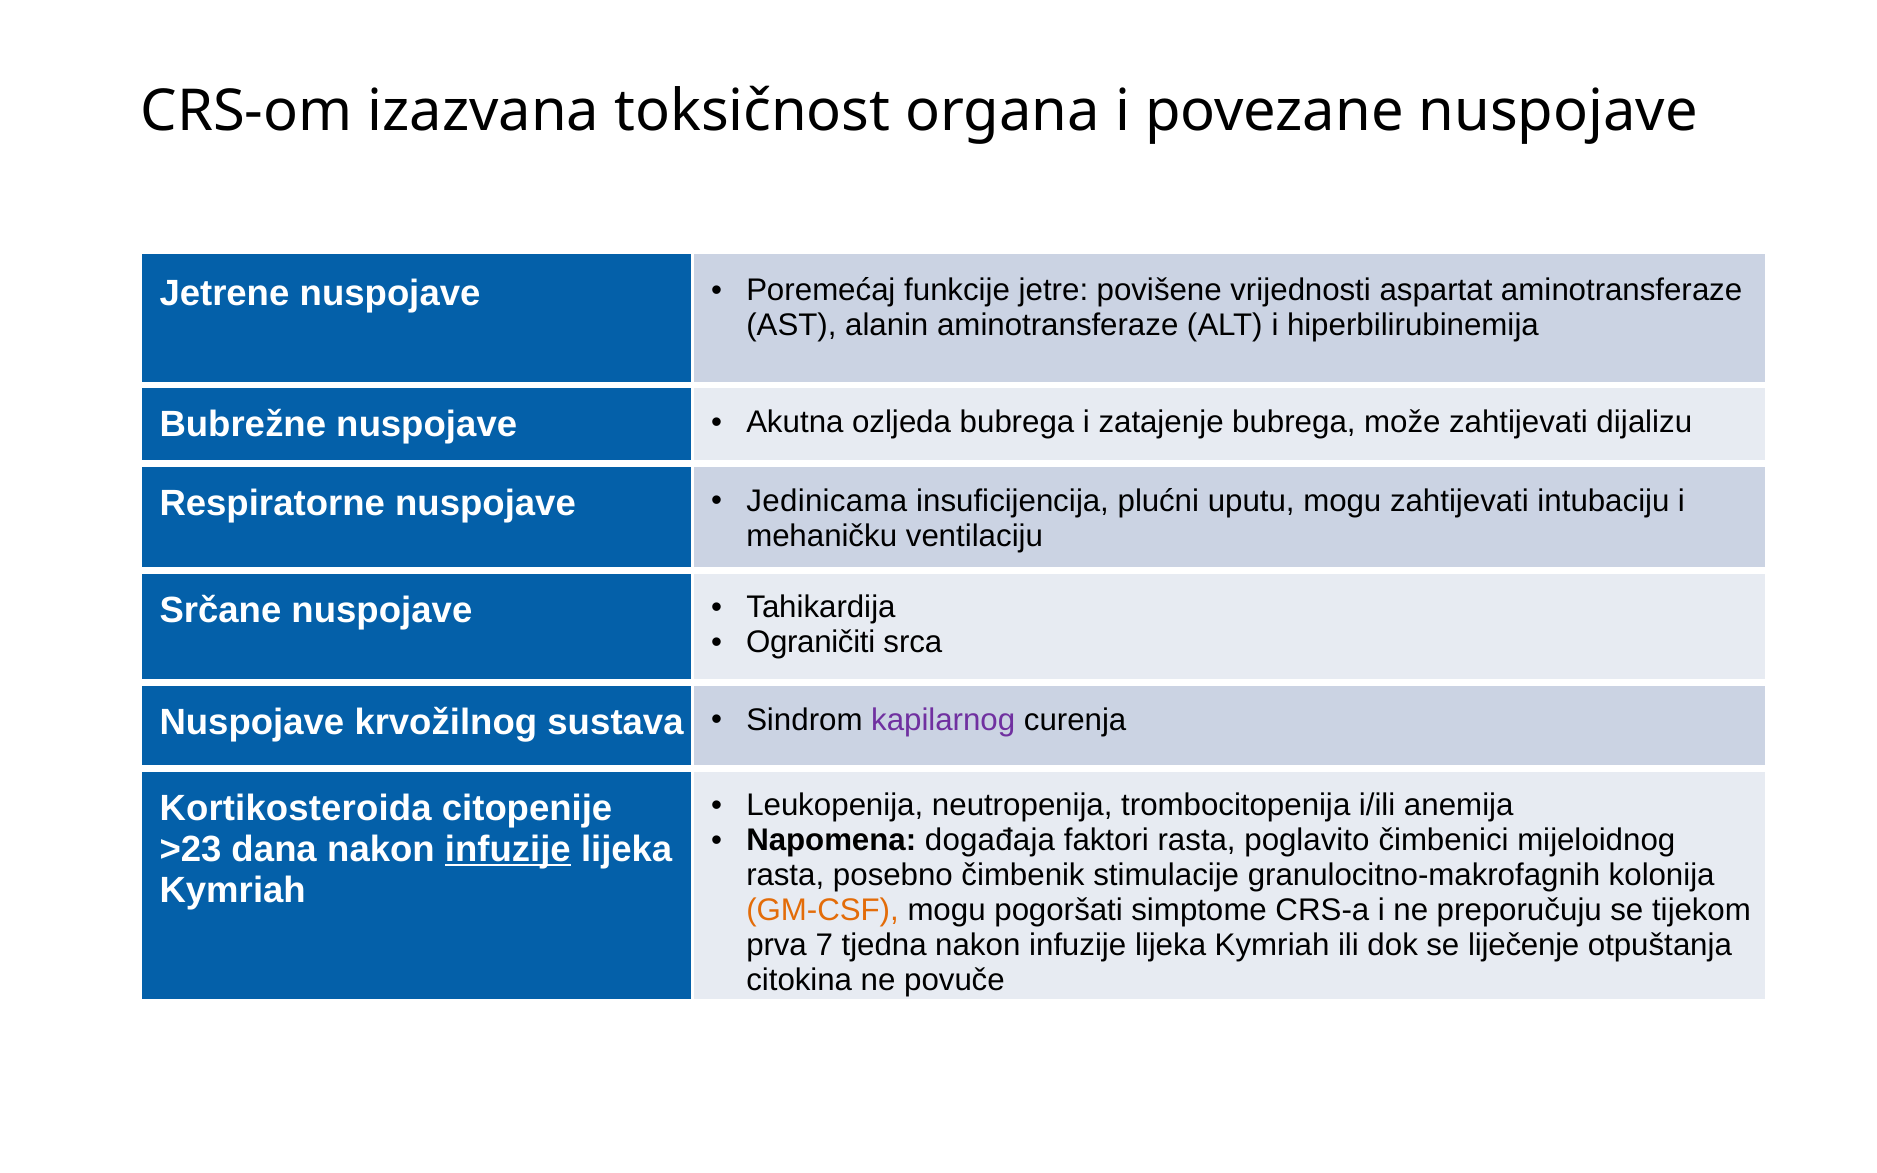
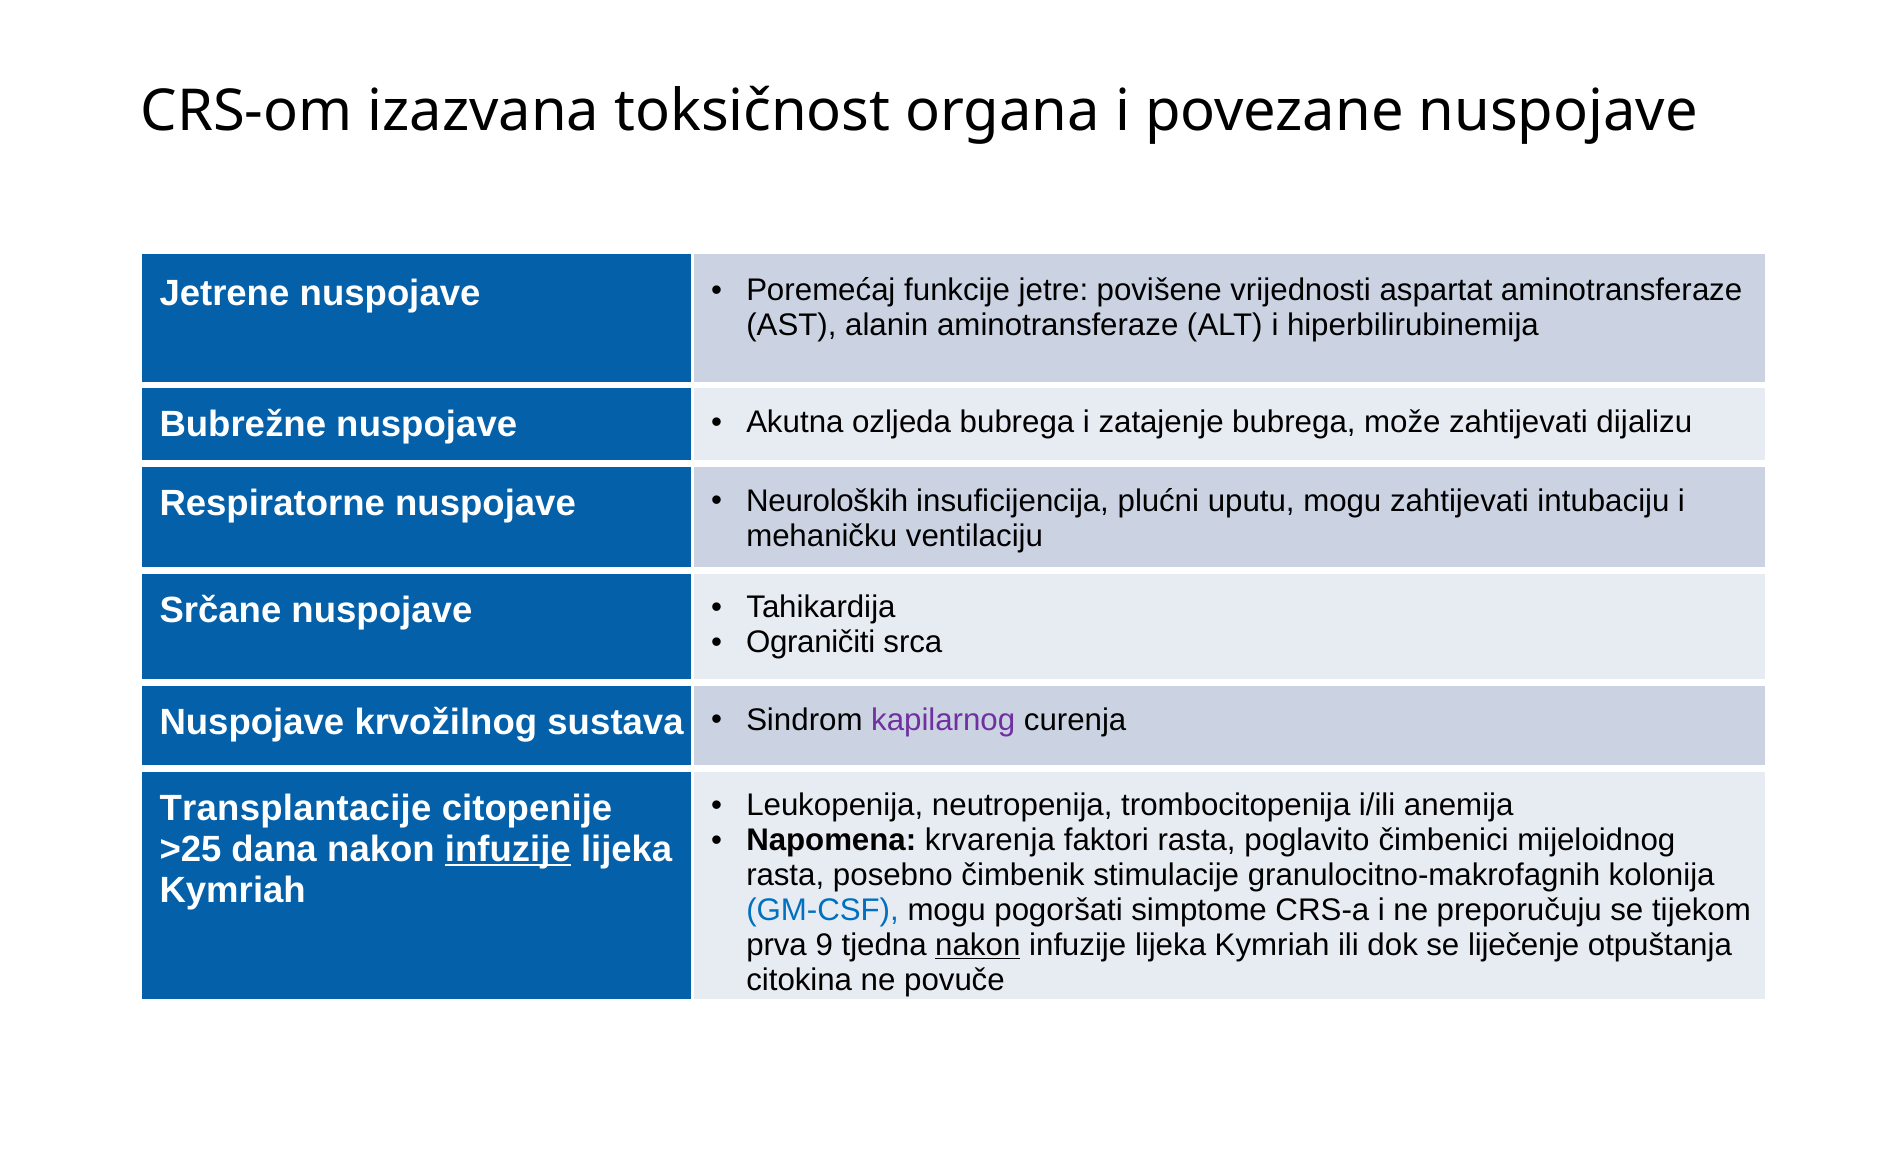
Jedinicama: Jedinicama -> Neuroloških
Kortikosteroida: Kortikosteroida -> Transplantacije
događaja: događaja -> krvarenja
>23: >23 -> >25
GM‑CSF colour: orange -> blue
7: 7 -> 9
nakon at (978, 945) underline: none -> present
